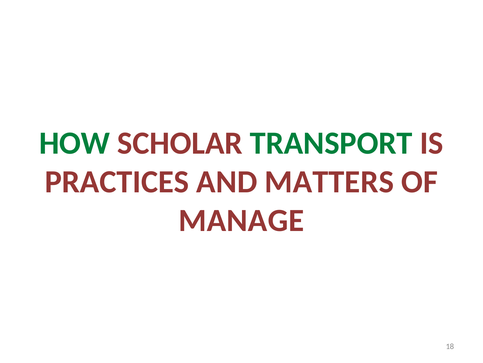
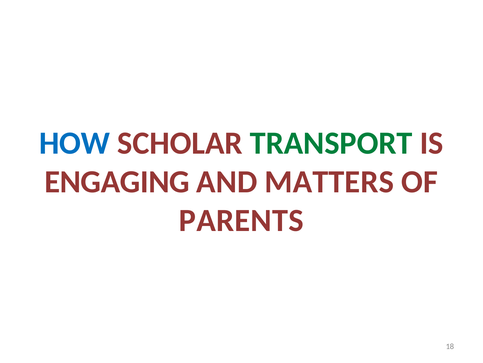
HOW colour: green -> blue
PRACTICES: PRACTICES -> ENGAGING
MANAGE: MANAGE -> PARENTS
